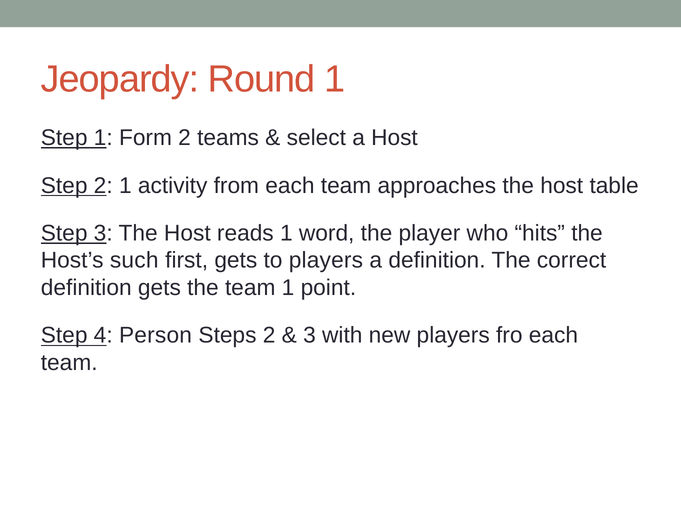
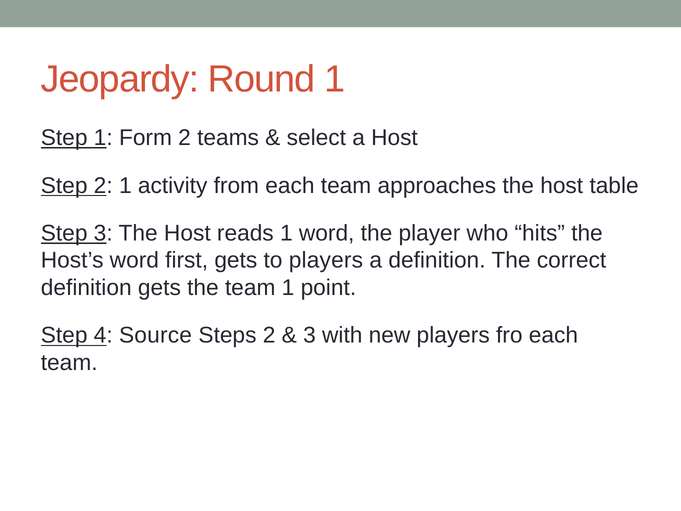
Host’s such: such -> word
Person: Person -> Source
